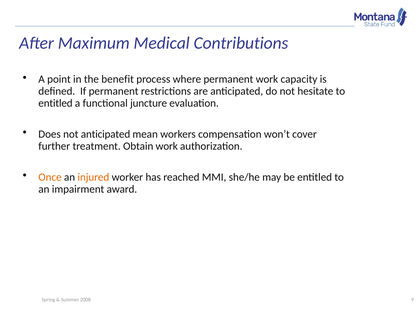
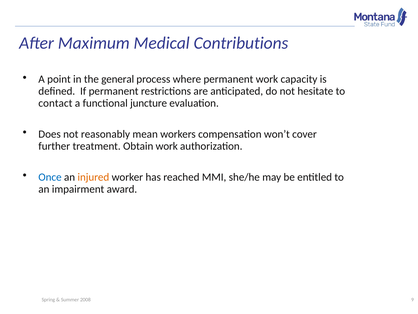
benefit: benefit -> general
entitled at (55, 103): entitled -> contact
not anticipated: anticipated -> reasonably
Once colour: orange -> blue
